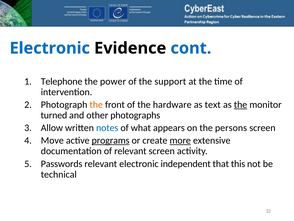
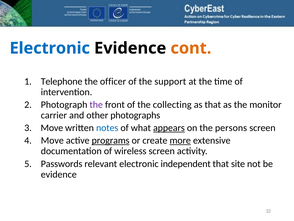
cont colour: blue -> orange
power: power -> officer
the at (96, 104) colour: orange -> purple
hardware: hardware -> collecting
as text: text -> that
the at (241, 104) underline: present -> none
turned: turned -> carrier
Allow at (52, 128): Allow -> Move
appears underline: none -> present
of relevant: relevant -> wireless
this: this -> site
technical at (59, 174): technical -> evidence
